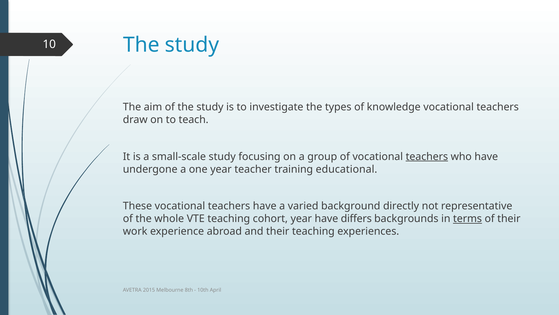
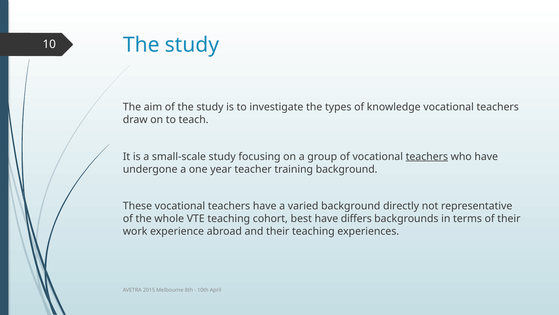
training educational: educational -> background
cohort year: year -> best
terms underline: present -> none
